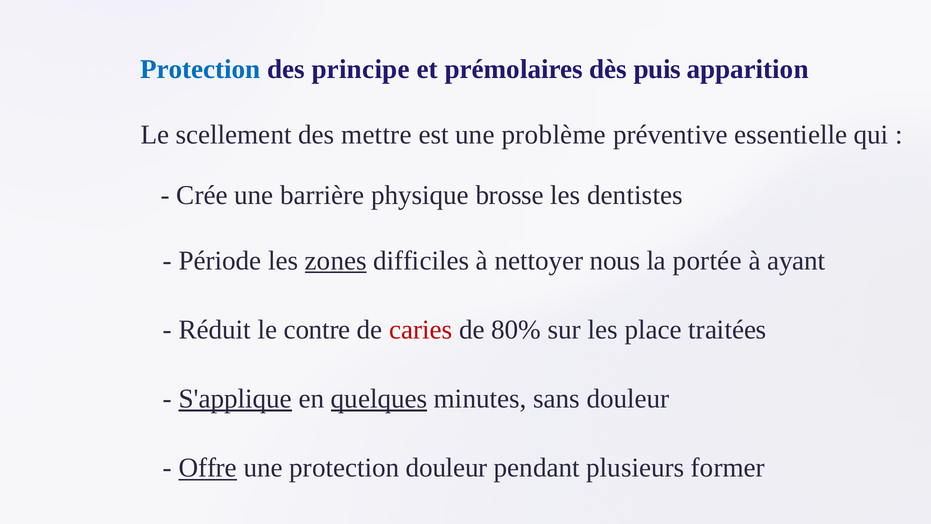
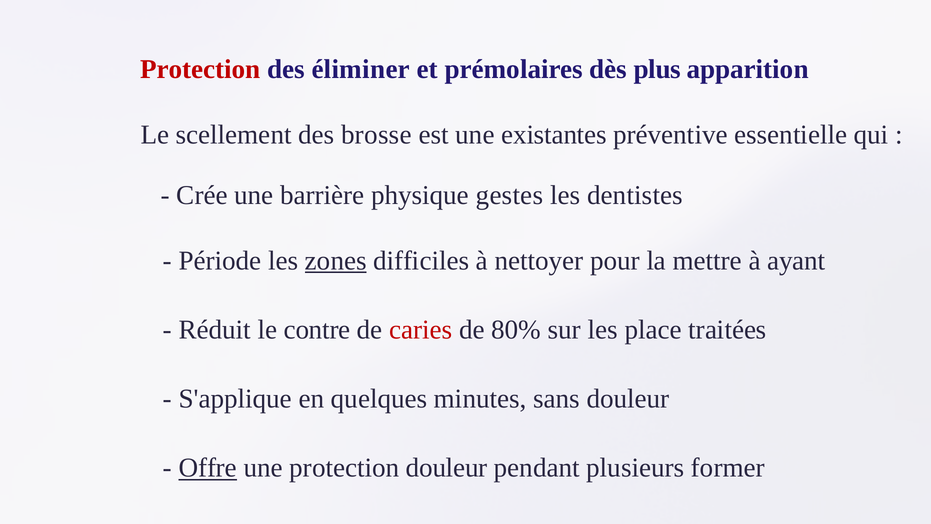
Protection at (200, 69) colour: blue -> red
principe: principe -> éliminer
puis: puis -> plus
mettre: mettre -> brosse
problème: problème -> existantes
brosse: brosse -> gestes
nous: nous -> pour
portée: portée -> mettre
S'applique underline: present -> none
quelques underline: present -> none
